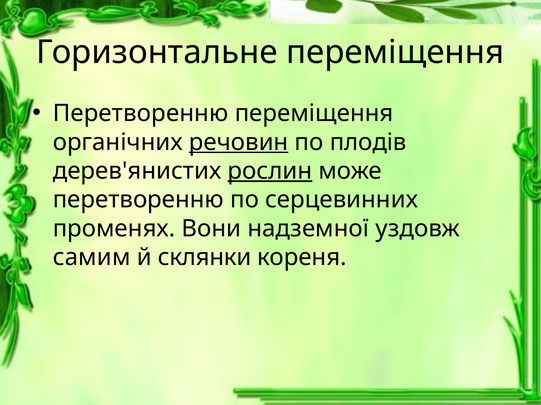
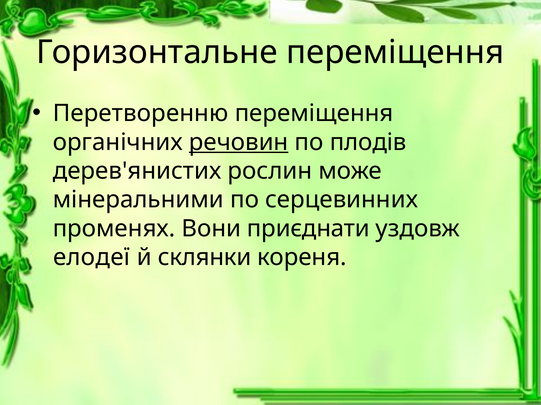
рослин underline: present -> none
перетворенню at (138, 200): перетворенню -> мінеральними
надземної: надземної -> приєднати
самим: самим -> елодеї
